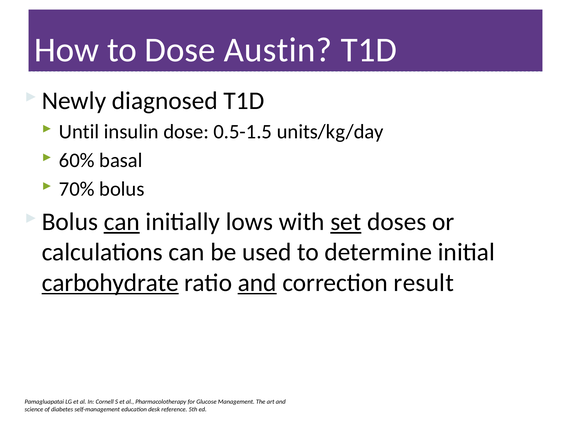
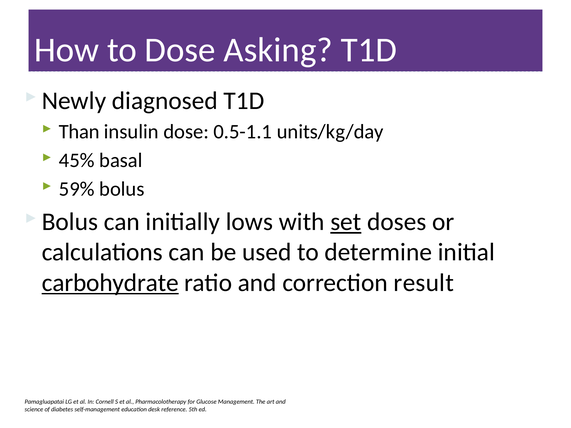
Austin: Austin -> Asking
Until: Until -> Than
0.5-1.5: 0.5-1.5 -> 0.5-1.1
60%: 60% -> 45%
70%: 70% -> 59%
can at (122, 222) underline: present -> none
and at (257, 283) underline: present -> none
